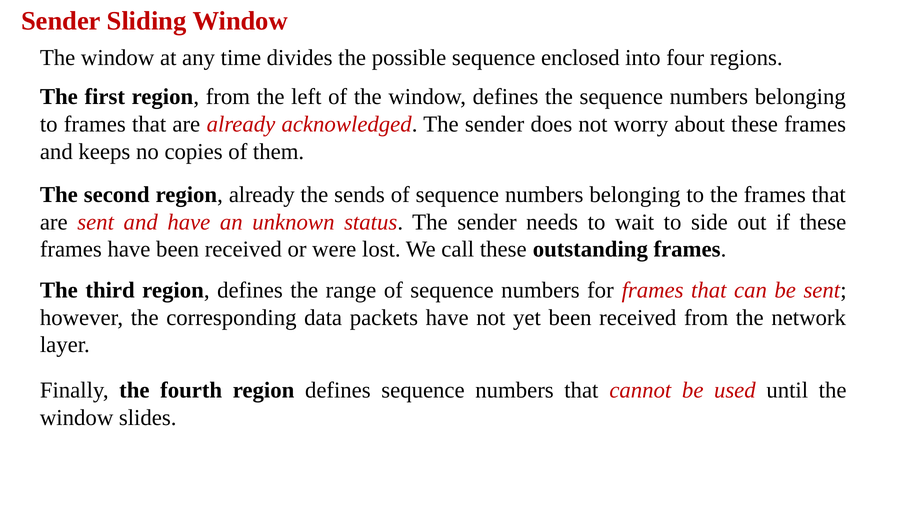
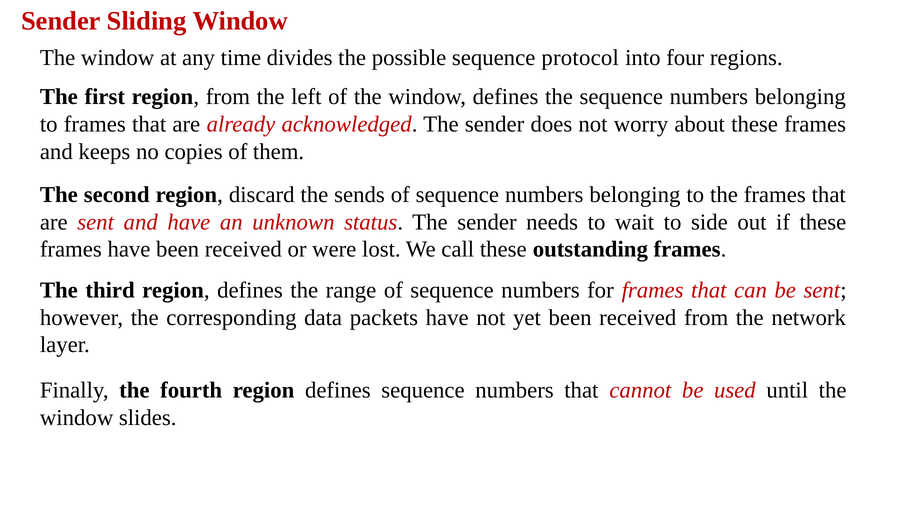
enclosed: enclosed -> protocol
region already: already -> discard
